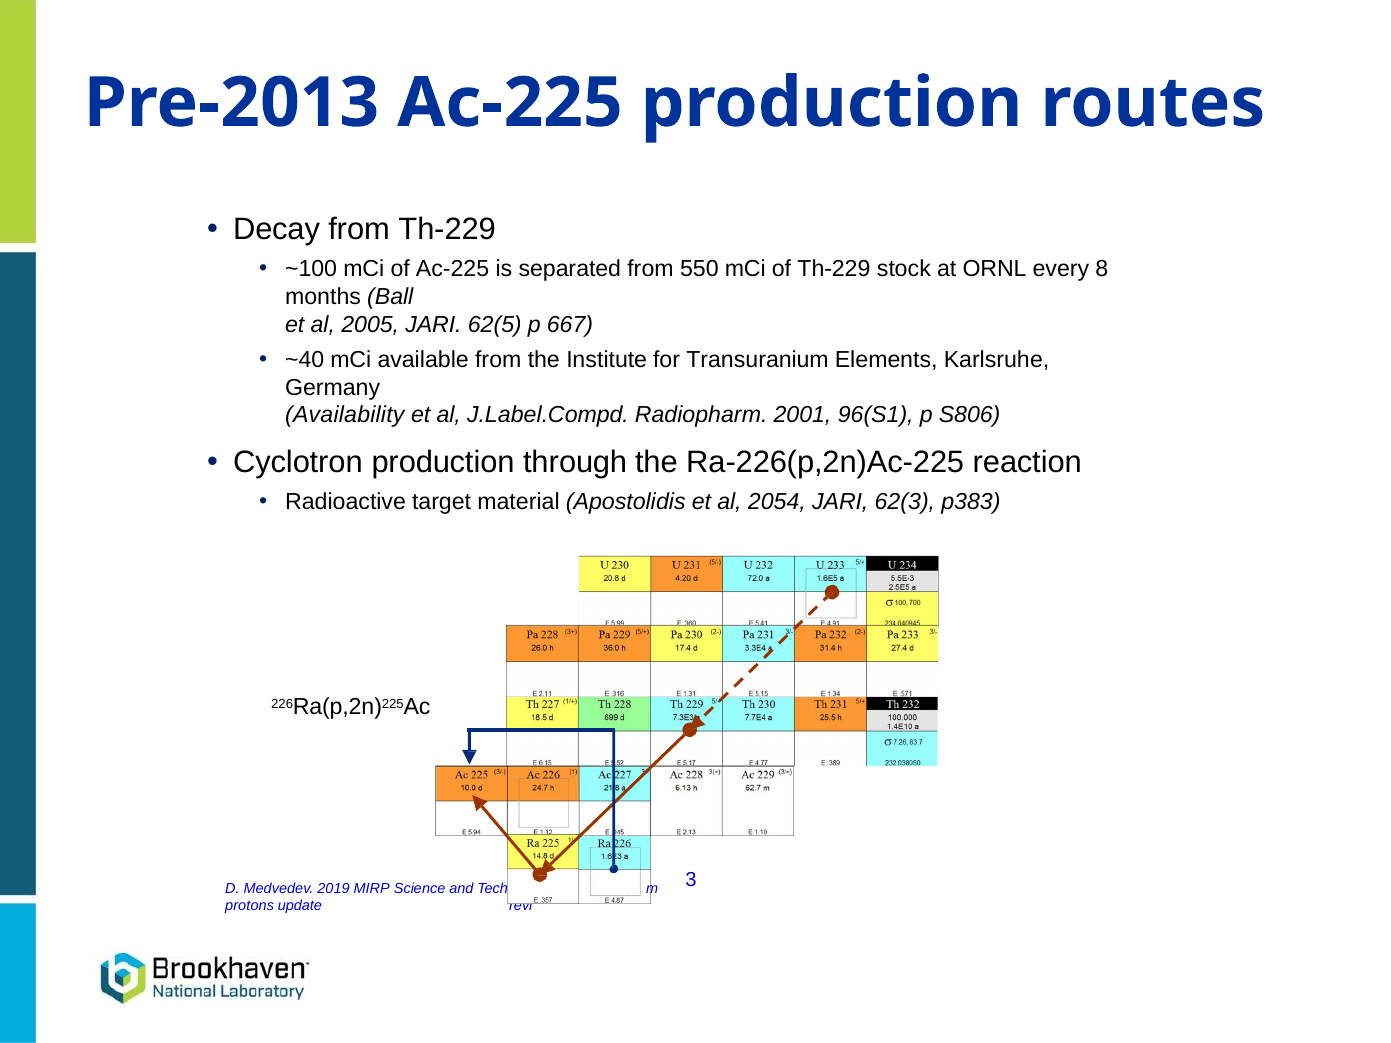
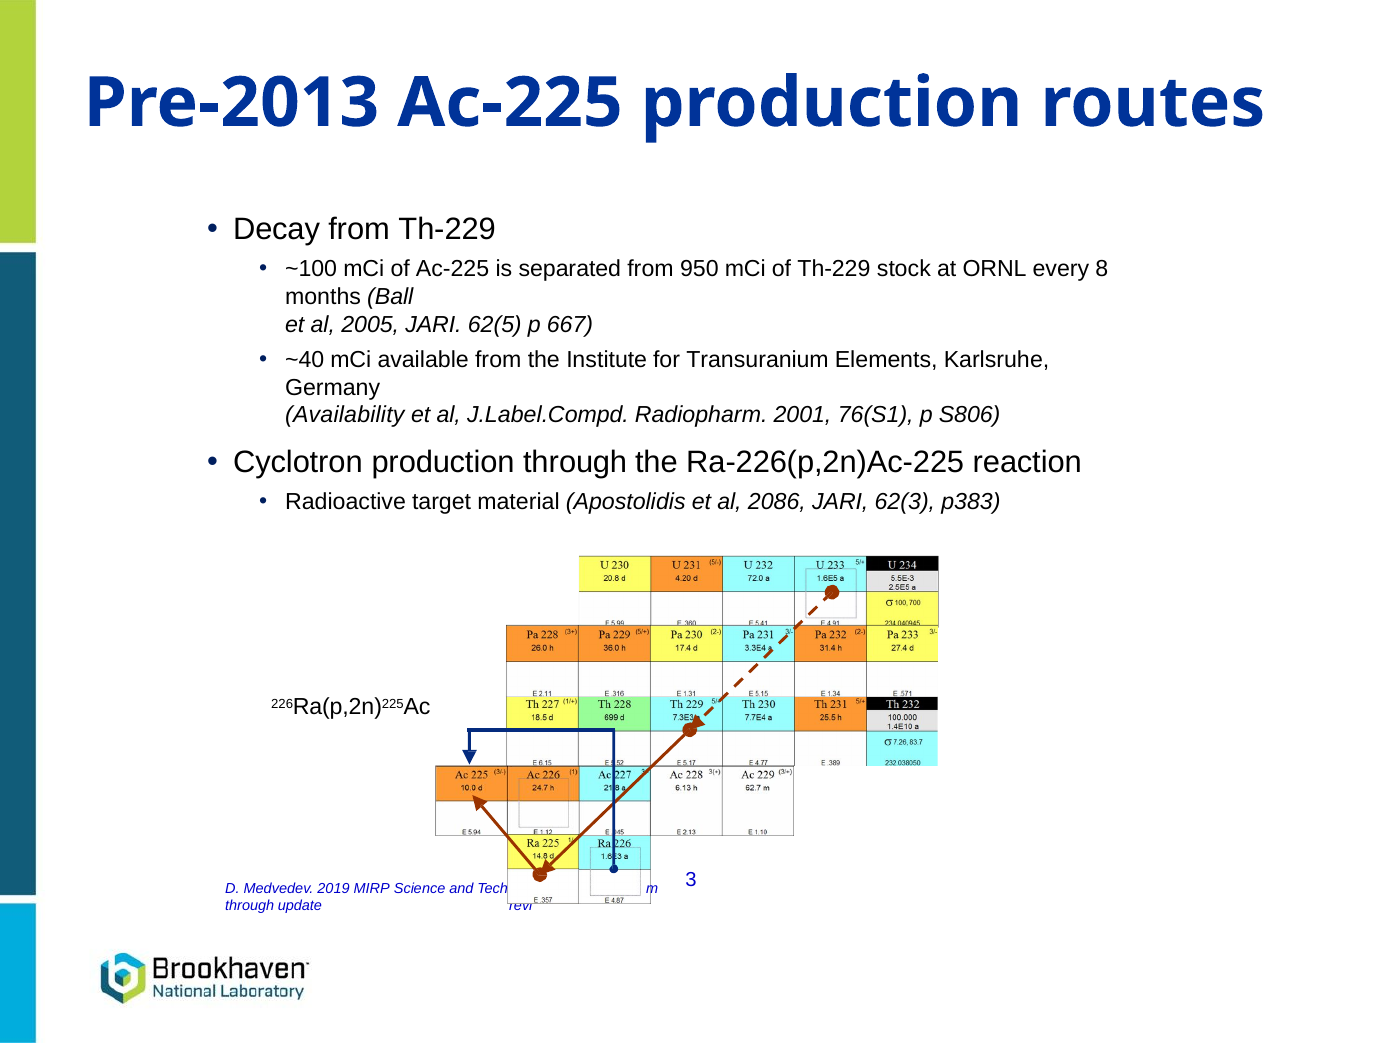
550: 550 -> 950
96(S1: 96(S1 -> 76(S1
2054: 2054 -> 2086
protons at (250, 906): protons -> through
